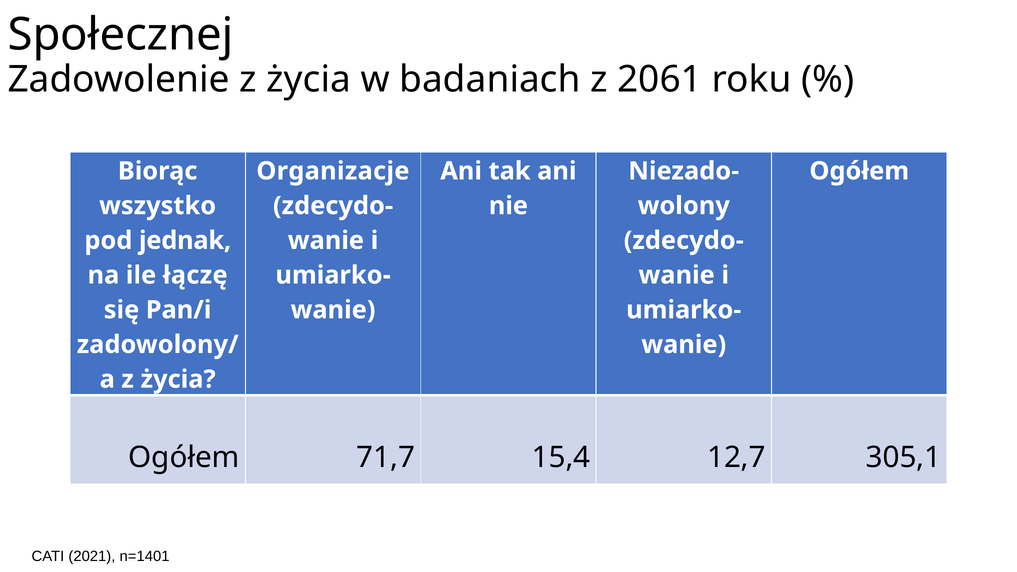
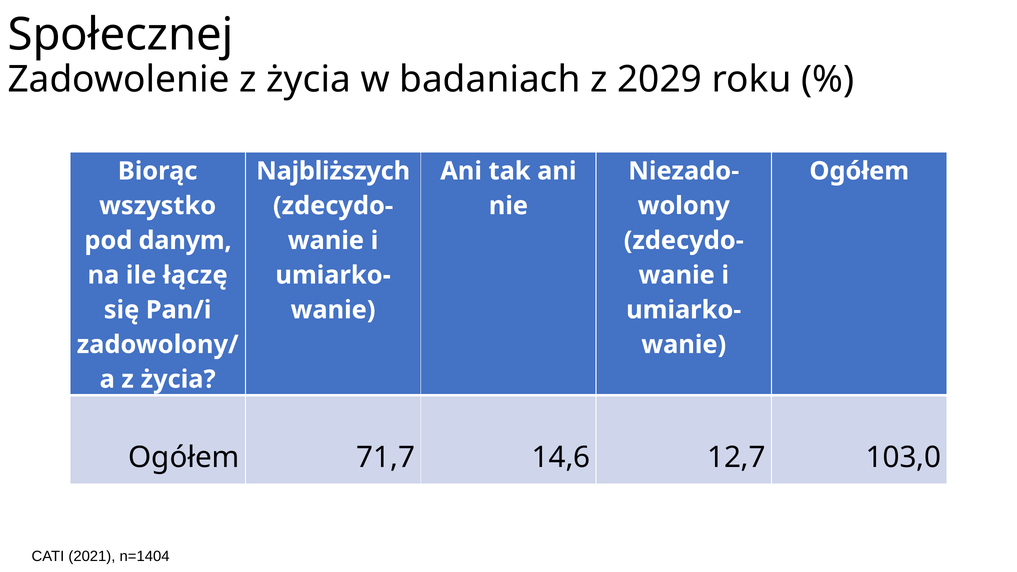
2061: 2061 -> 2029
Organizacje: Organizacje -> Najbliższych
jednak: jednak -> danym
15,4: 15,4 -> 14,6
305,1: 305,1 -> 103,0
n=1401: n=1401 -> n=1404
